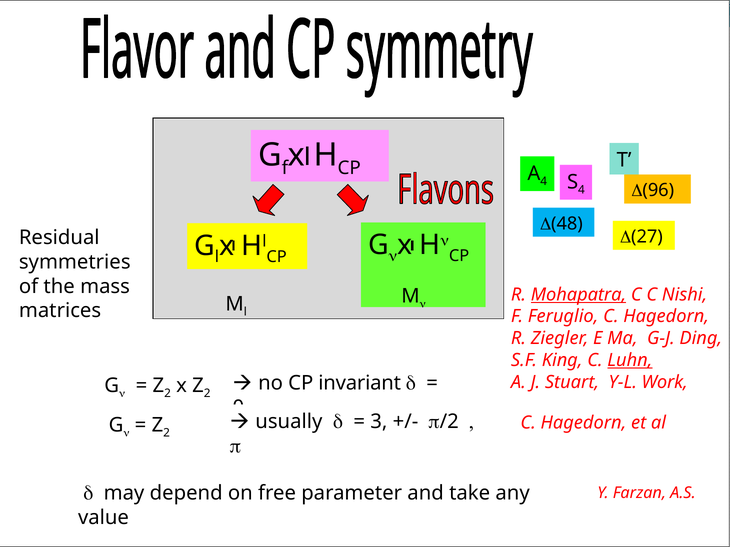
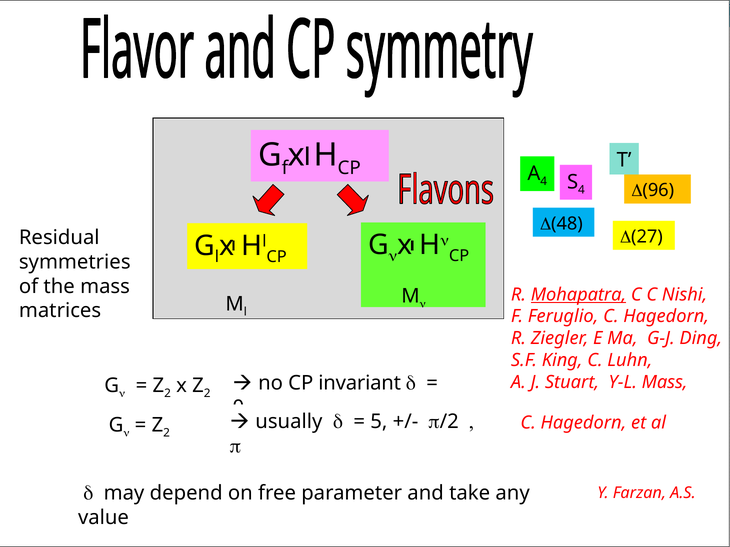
Luhn underline: present -> none
Y-L Work: Work -> Mass
3: 3 -> 5
